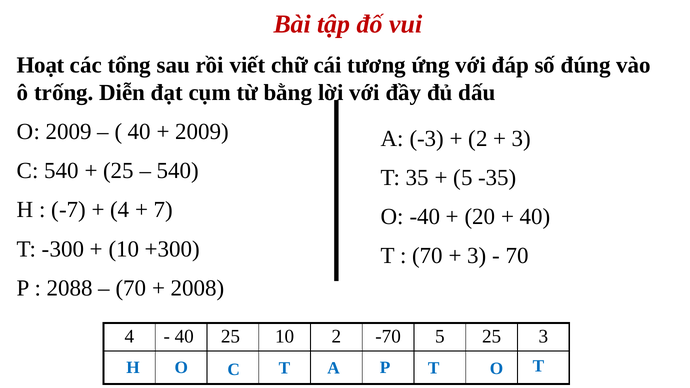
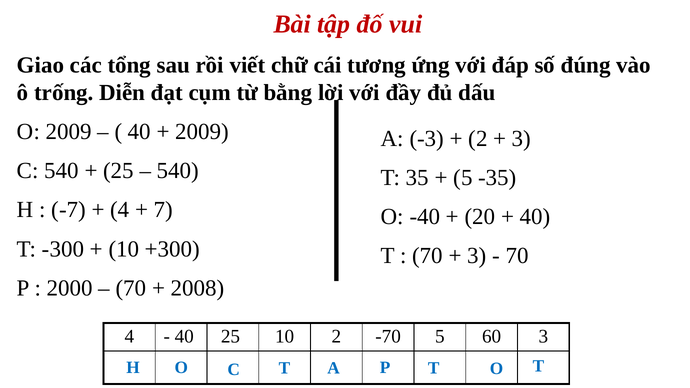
Hoạt: Hoạt -> Giao
2088: 2088 -> 2000
5 25: 25 -> 60
